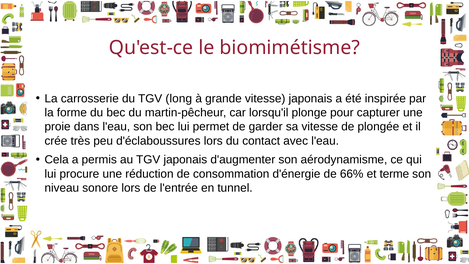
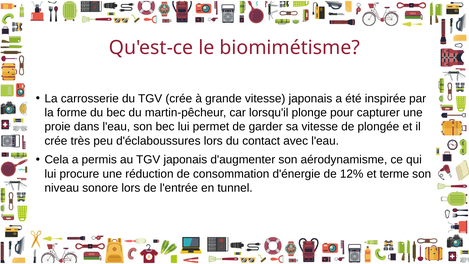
TGV long: long -> crée
66%: 66% -> 12%
